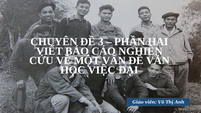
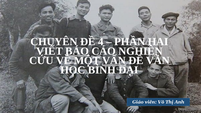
3: 3 -> 4
VẤN underline: none -> present
VIỆC: VIỆC -> BÌNH
